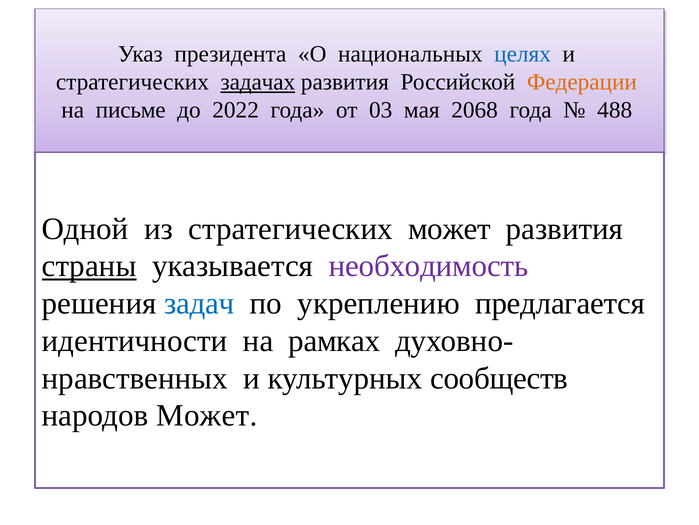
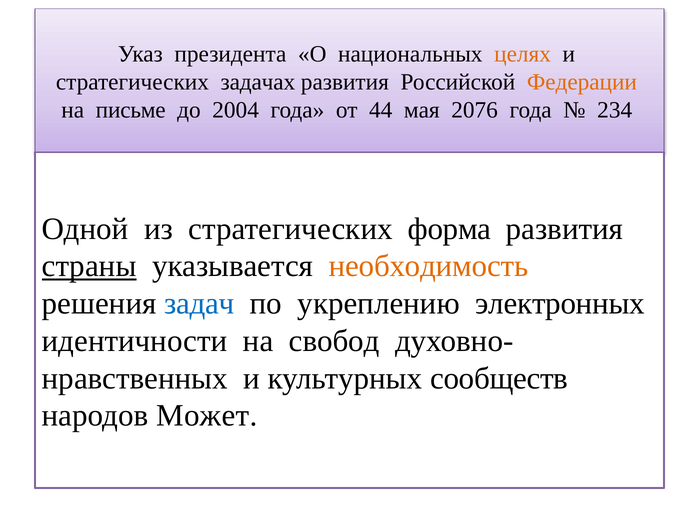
целях colour: blue -> orange
задачах underline: present -> none
2022: 2022 -> 2004
03: 03 -> 44
2068: 2068 -> 2076
488: 488 -> 234
стратегических может: может -> форма
необходимость colour: purple -> orange
предлагается: предлагается -> электронных
рамках: рамках -> свобод
